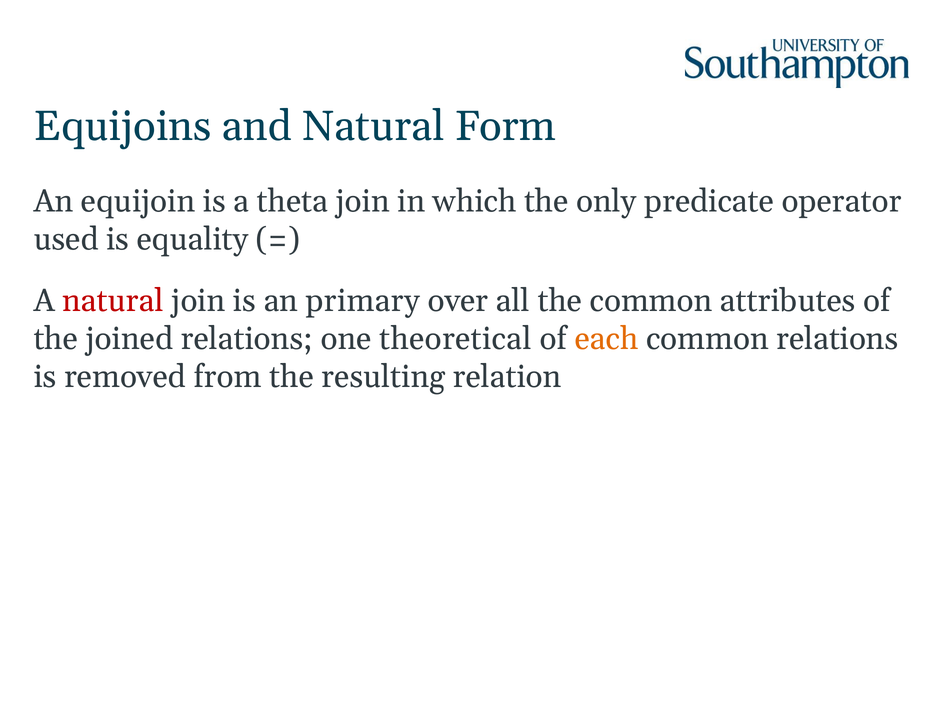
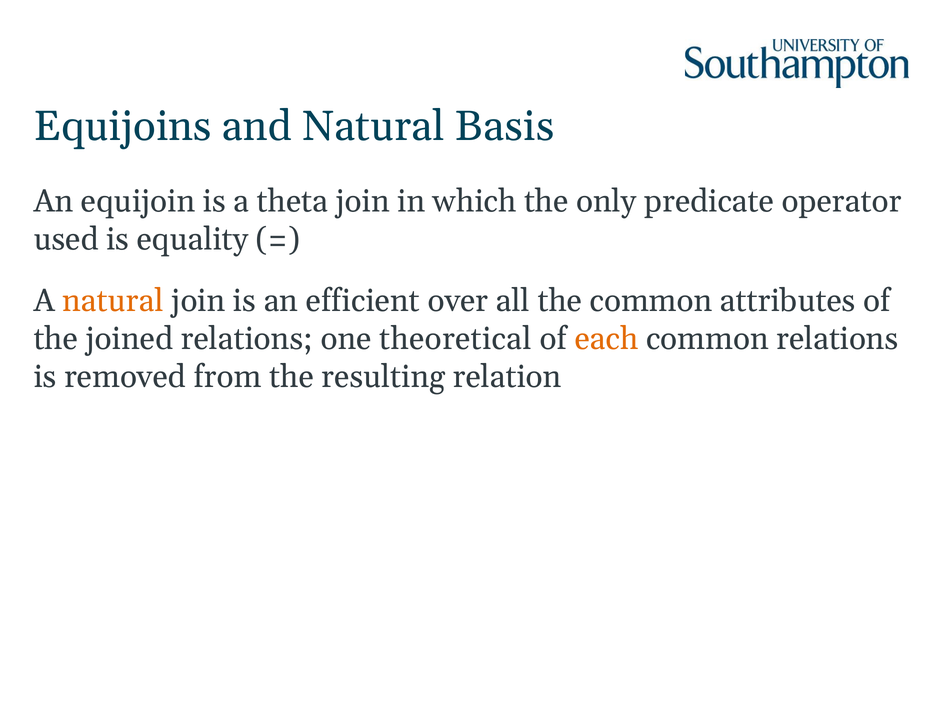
Form: Form -> Basis
natural at (113, 301) colour: red -> orange
primary: primary -> efficient
